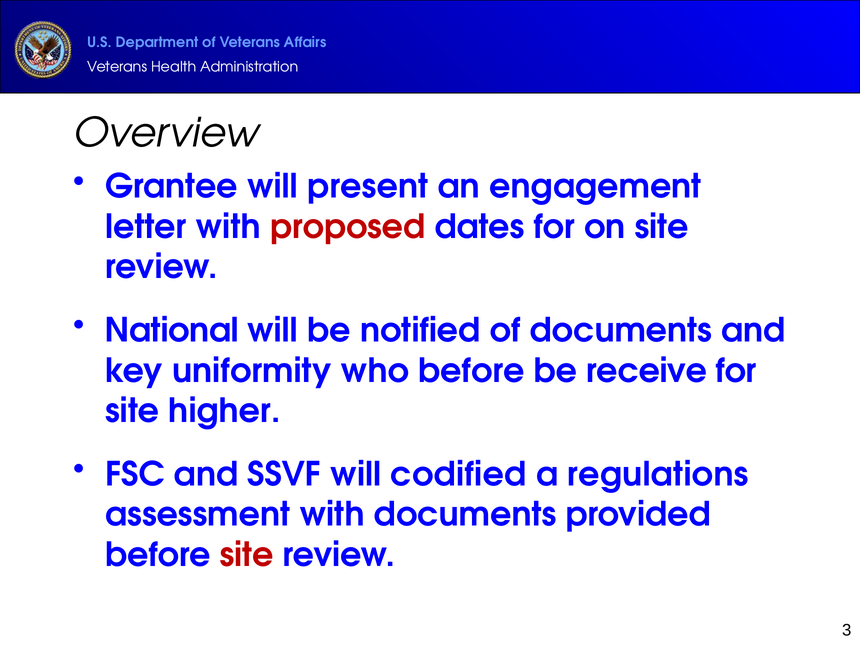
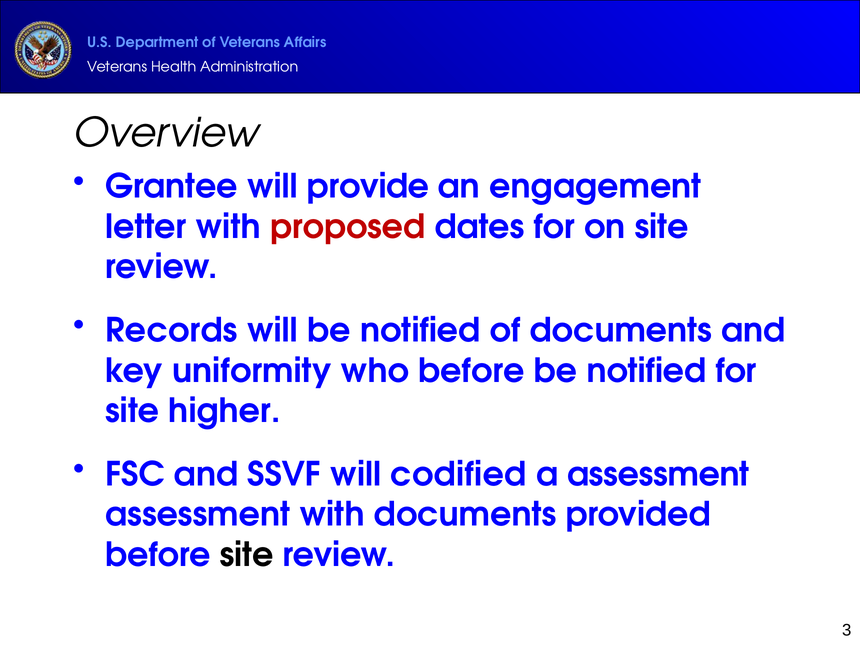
present: present -> provide
National: National -> Records
receive at (647, 371): receive -> notified
a regulations: regulations -> assessment
site at (247, 555) colour: red -> black
